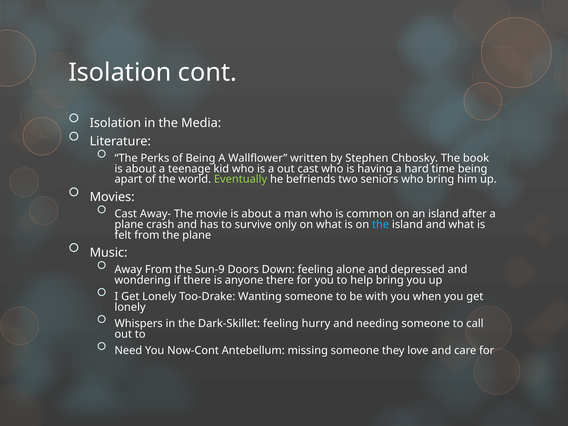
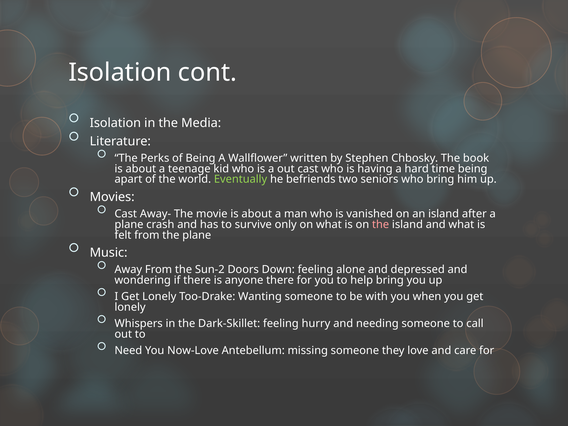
common: common -> vanished
the at (381, 224) colour: light blue -> pink
Sun-9: Sun-9 -> Sun-2
Now-Cont: Now-Cont -> Now-Love
